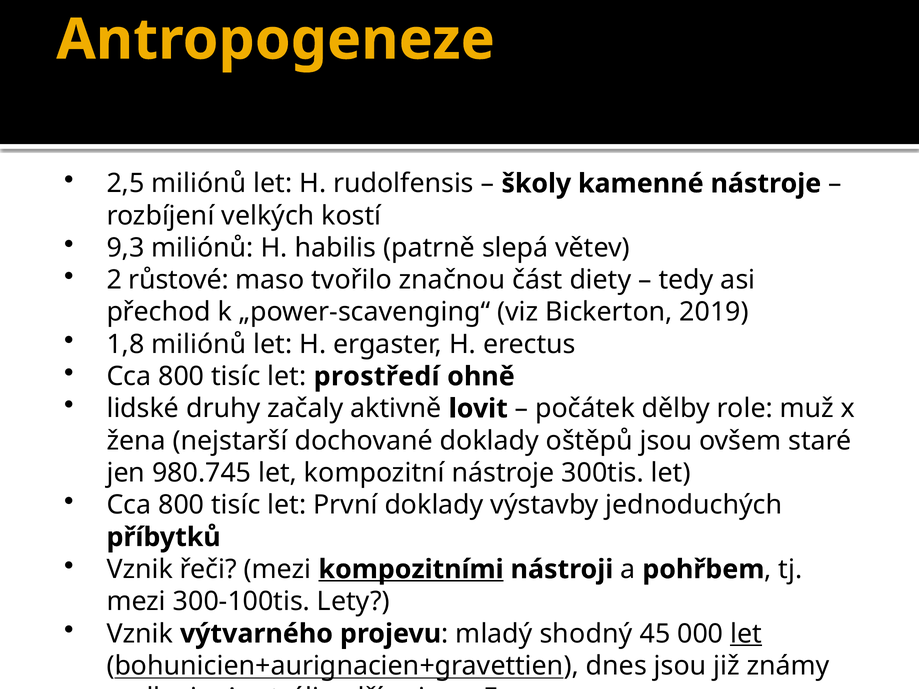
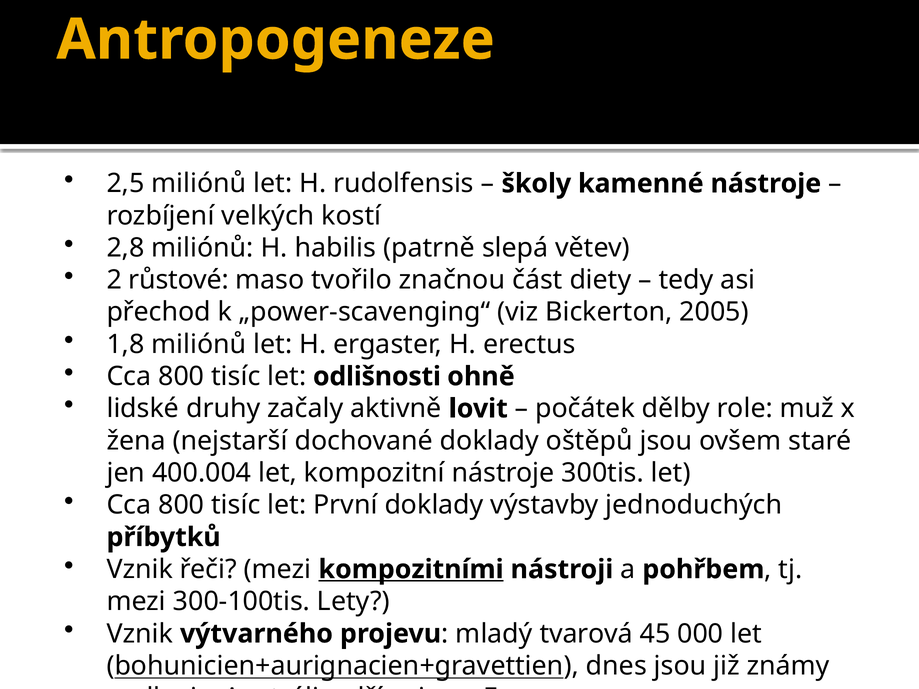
9,3: 9,3 -> 2,8
2019: 2019 -> 2005
prostředí: prostředí -> odlišnosti
980.745: 980.745 -> 400.004
shodný: shodný -> tvarová
let at (746, 634) underline: present -> none
